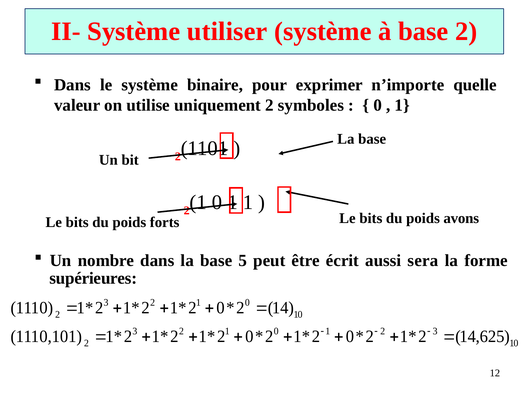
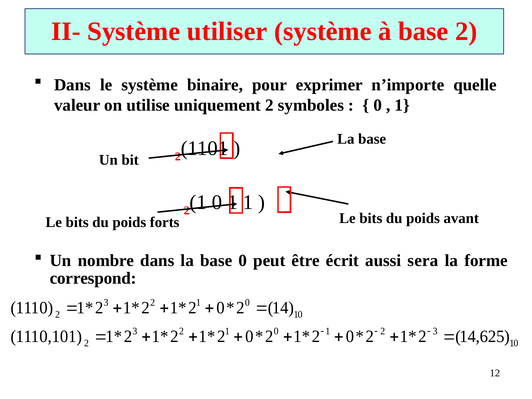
avons: avons -> avant
base 5: 5 -> 0
supérieures: supérieures -> correspond
